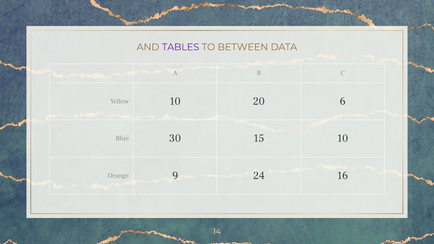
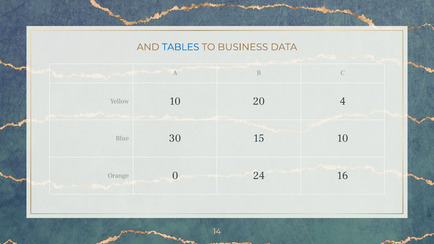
TABLES colour: purple -> blue
BETWEEN: BETWEEN -> BUSINESS
6: 6 -> 4
9: 9 -> 0
